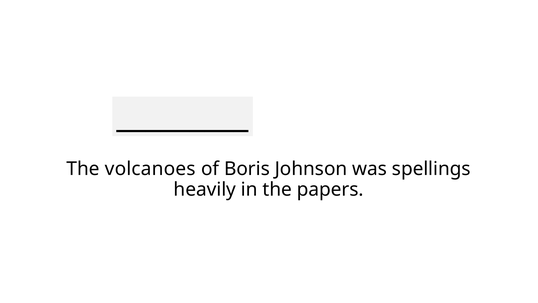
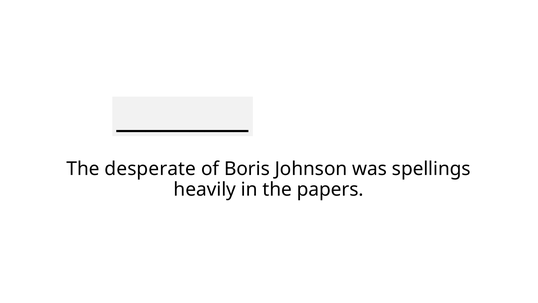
volcanoes: volcanoes -> desperate
